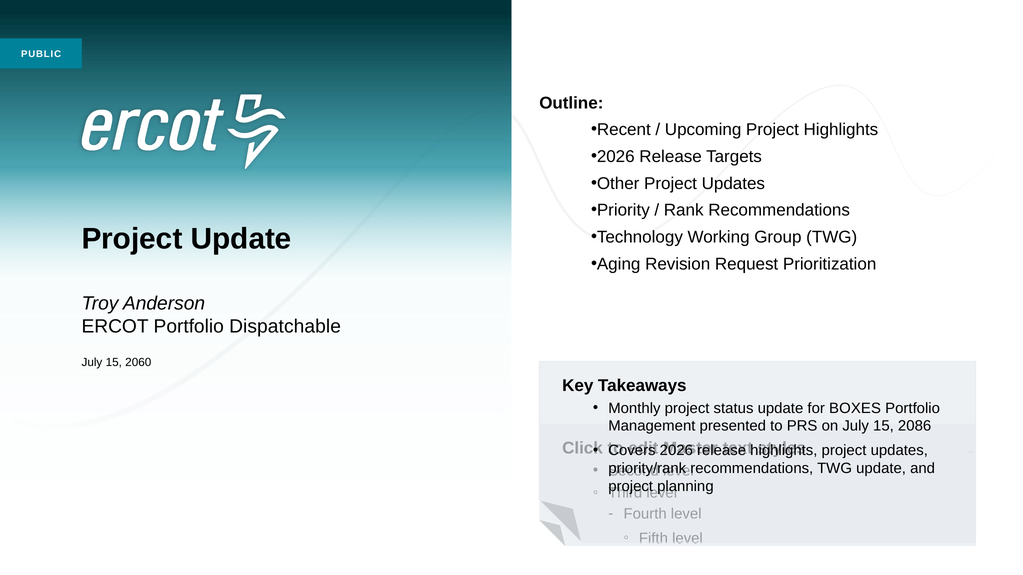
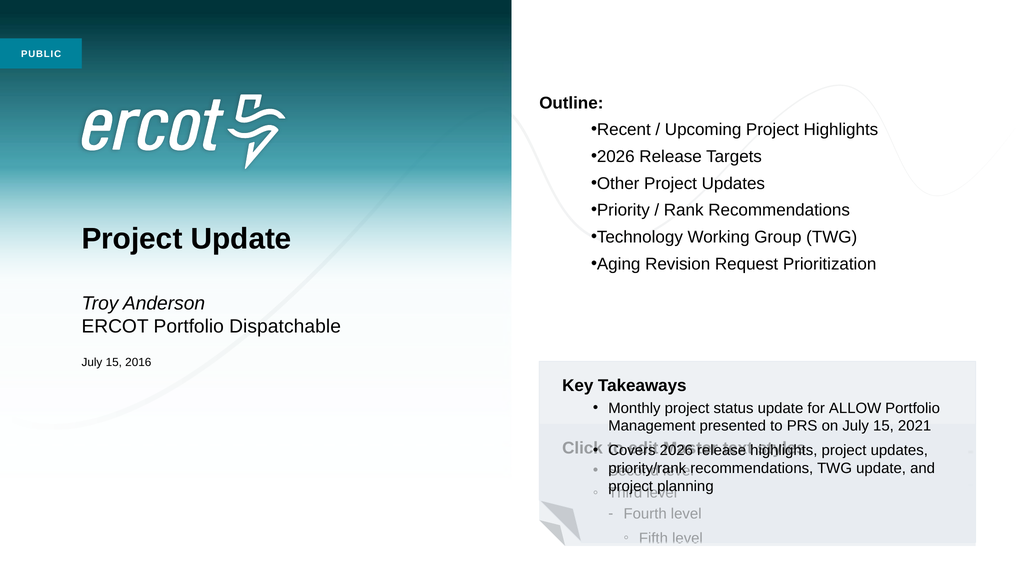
2060: 2060 -> 2016
BOXES: BOXES -> ALLOW
2086: 2086 -> 2021
